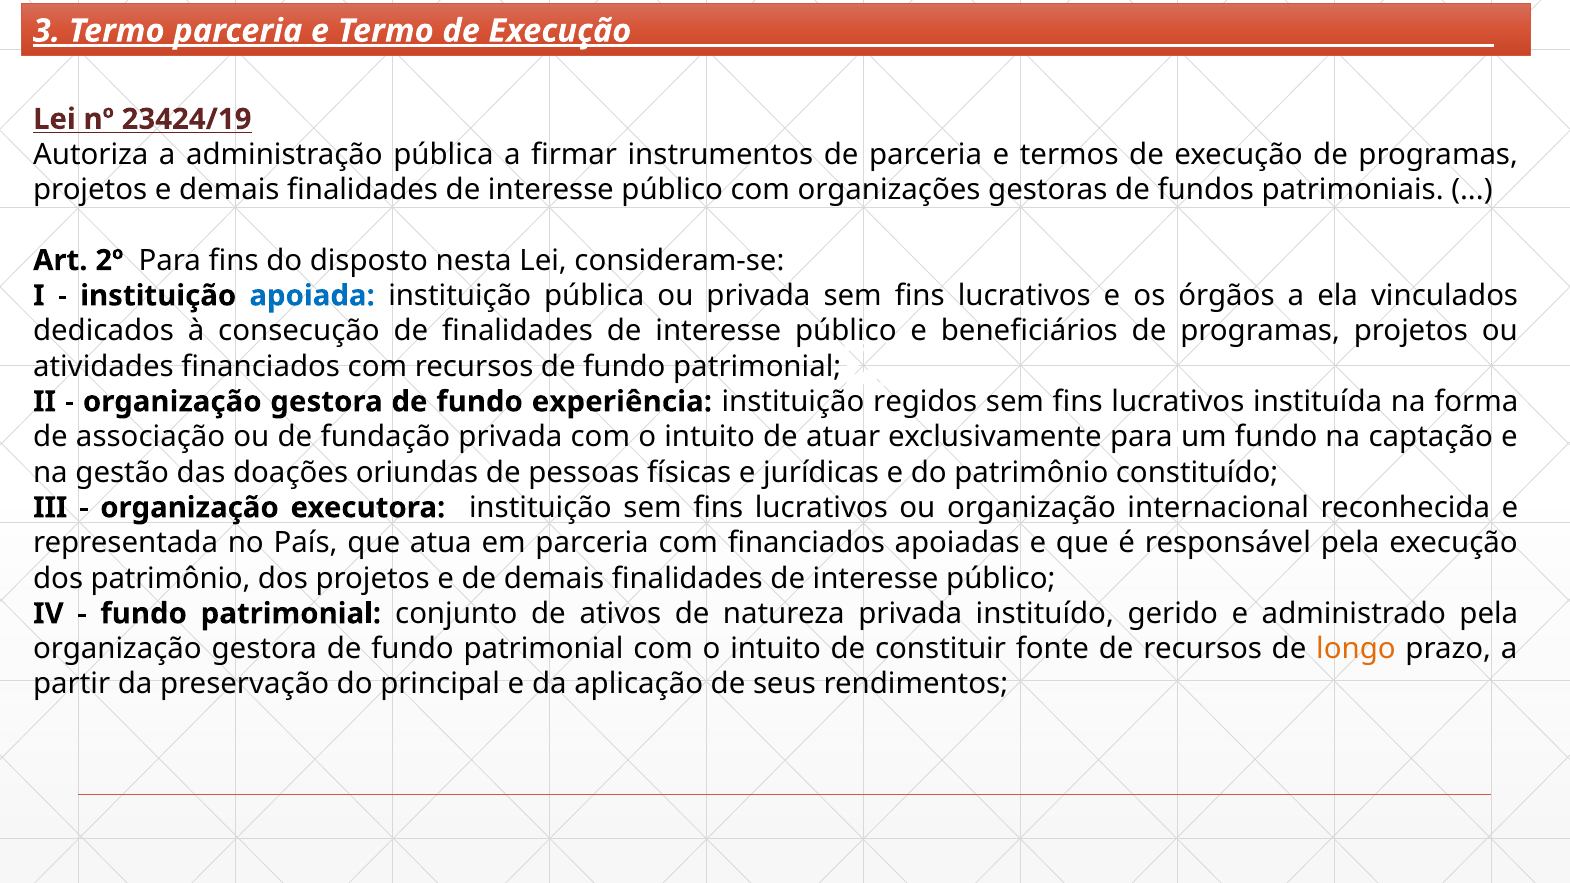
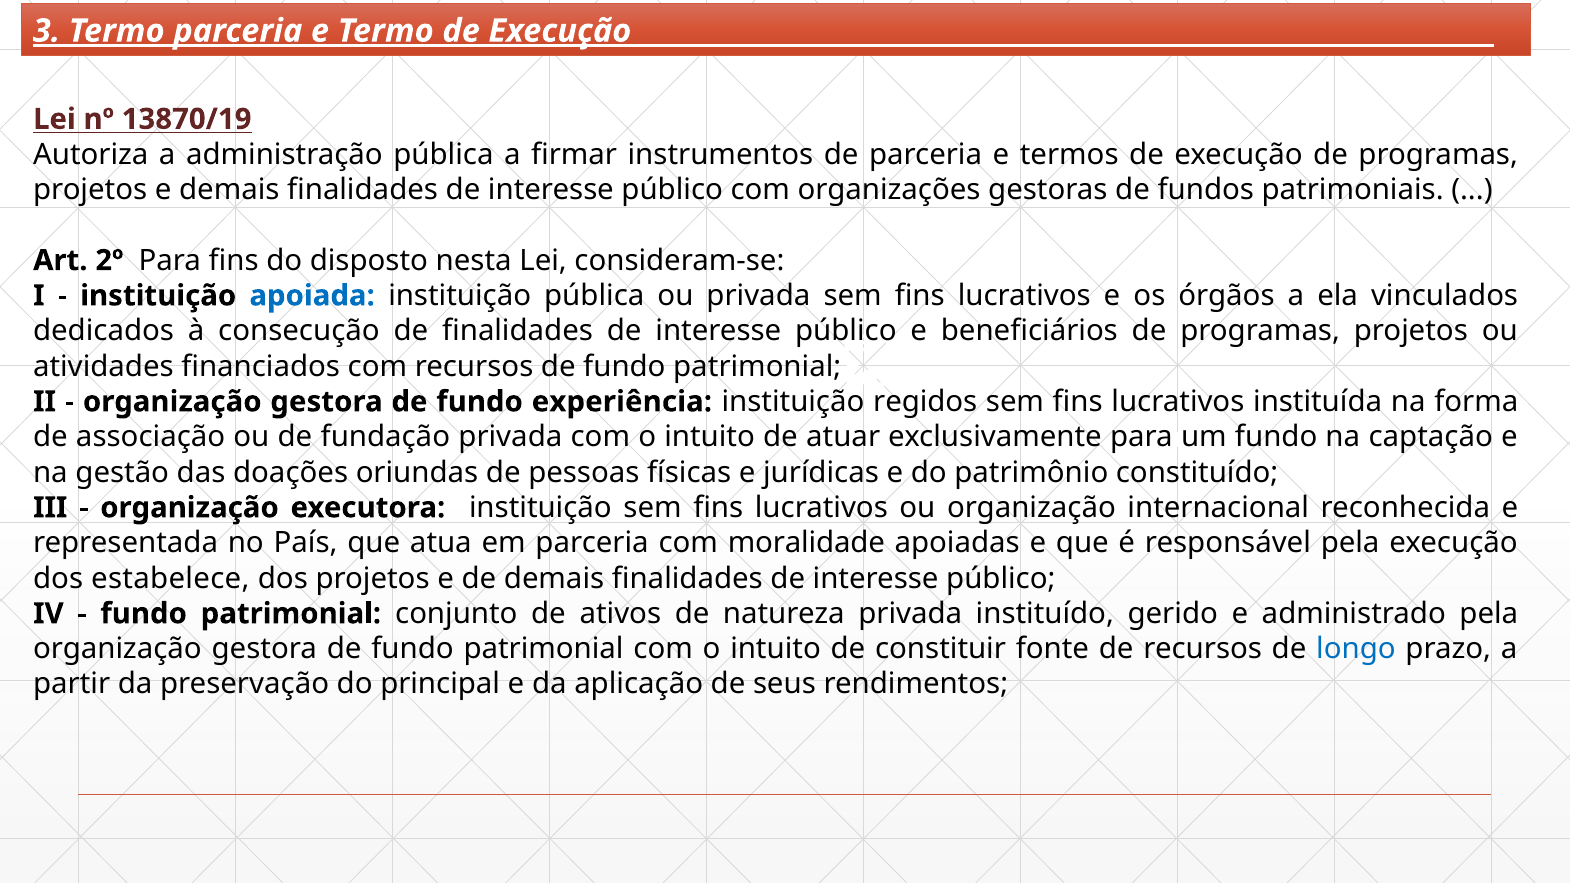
23424/19: 23424/19 -> 13870/19
com financiados: financiados -> moralidade
dos patrimônio: patrimônio -> estabelece
longo colour: orange -> blue
